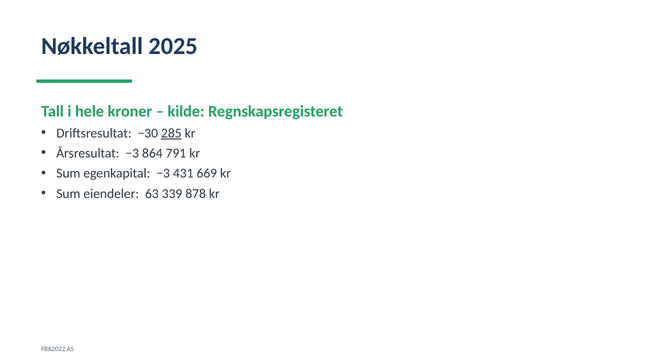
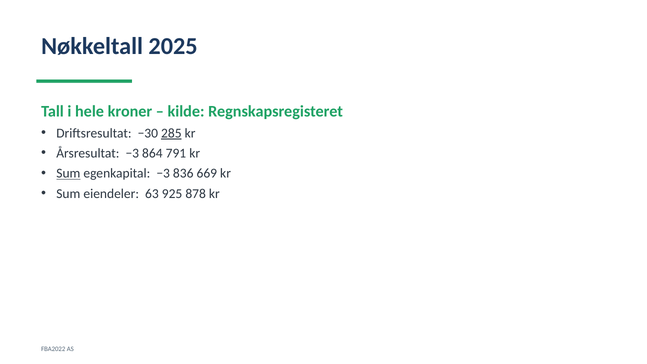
Sum at (68, 174) underline: none -> present
431: 431 -> 836
339: 339 -> 925
